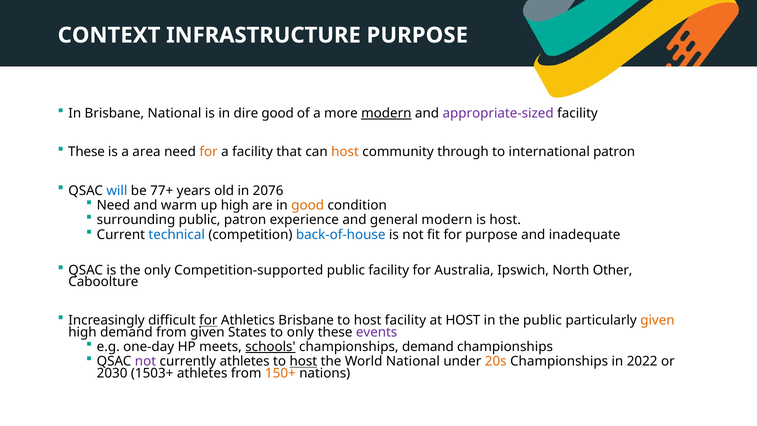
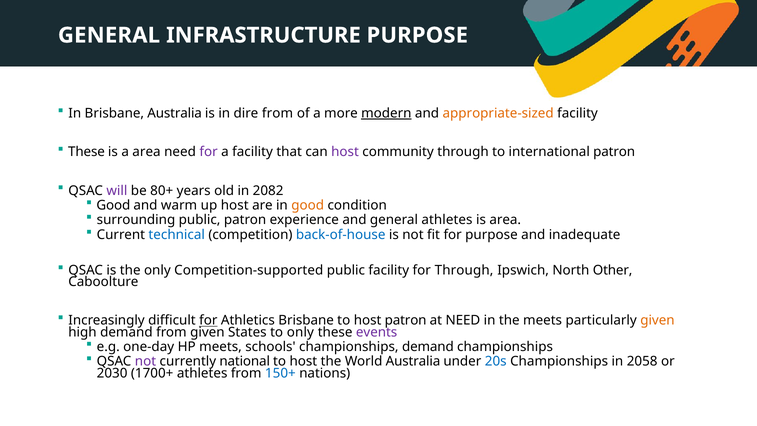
CONTEXT at (109, 35): CONTEXT -> GENERAL
Brisbane National: National -> Australia
dire good: good -> from
appropriate-sized colour: purple -> orange
for at (209, 152) colour: orange -> purple
host at (345, 152) colour: orange -> purple
will colour: blue -> purple
77+: 77+ -> 80+
2076: 2076 -> 2082
Need at (113, 205): Need -> Good
up high: high -> host
general modern: modern -> athletes
is host: host -> area
for Australia: Australia -> Through
host facility: facility -> patron
at HOST: HOST -> NEED
the public: public -> meets
schools underline: present -> none
currently athletes: athletes -> national
host at (303, 361) underline: present -> none
World National: National -> Australia
20s colour: orange -> blue
2022: 2022 -> 2058
1503+: 1503+ -> 1700+
150+ colour: orange -> blue
